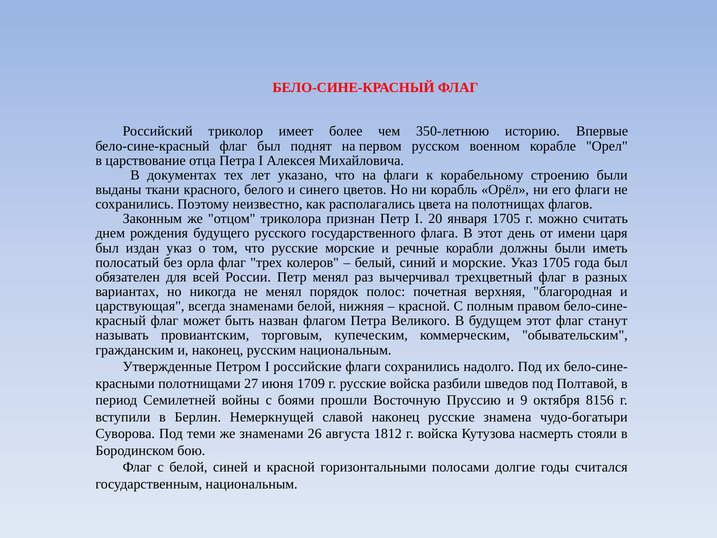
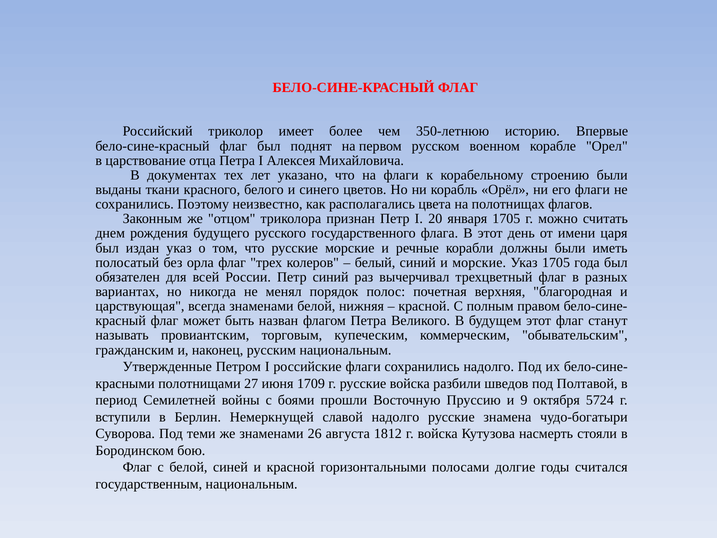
Петр менял: менял -> синий
8156: 8156 -> 5724
славой наконец: наконец -> надолго
